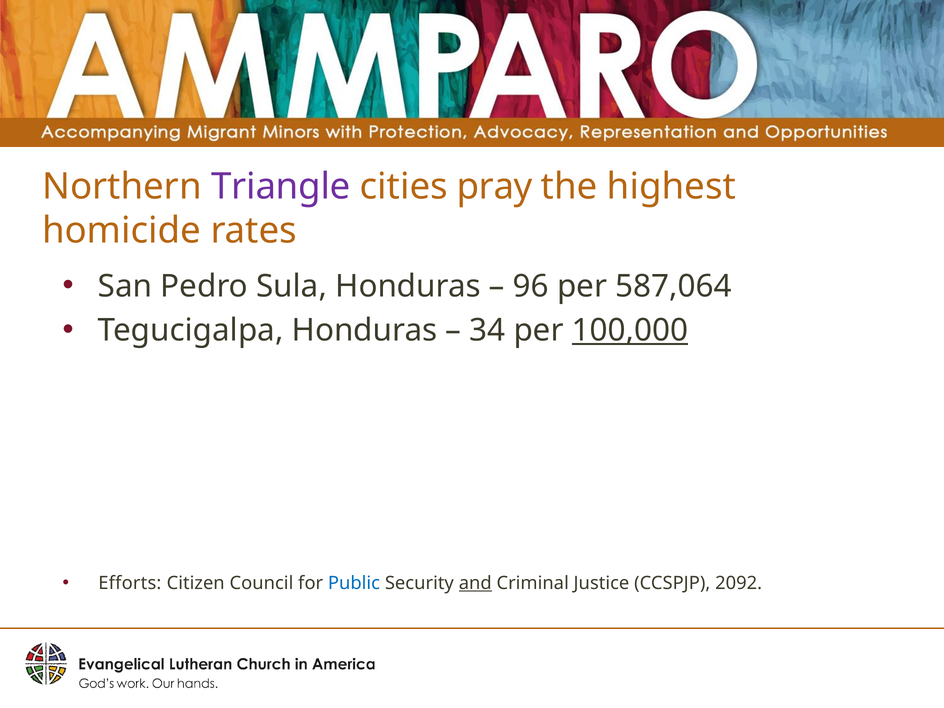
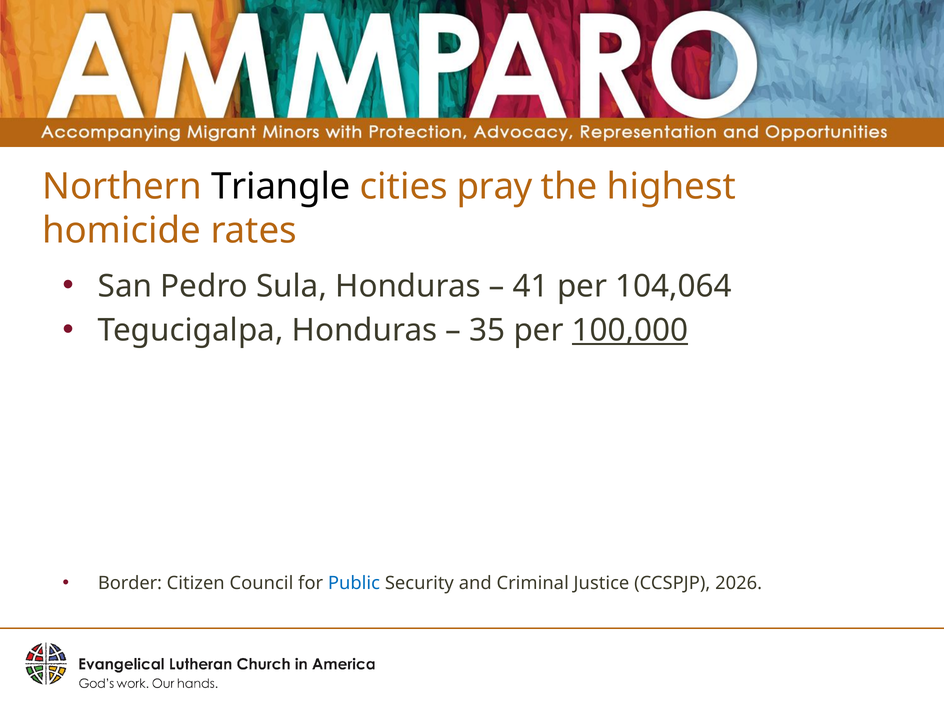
Triangle colour: purple -> black
96: 96 -> 41
587,064: 587,064 -> 104,064
34: 34 -> 35
Efforts: Efforts -> Border
and underline: present -> none
2092: 2092 -> 2026
